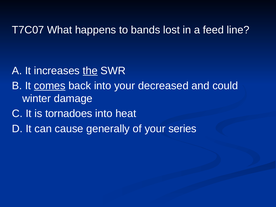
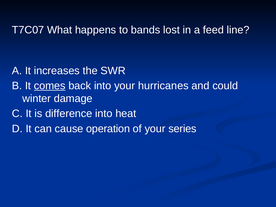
the underline: present -> none
decreased: decreased -> hurricanes
tornadoes: tornadoes -> difference
generally: generally -> operation
